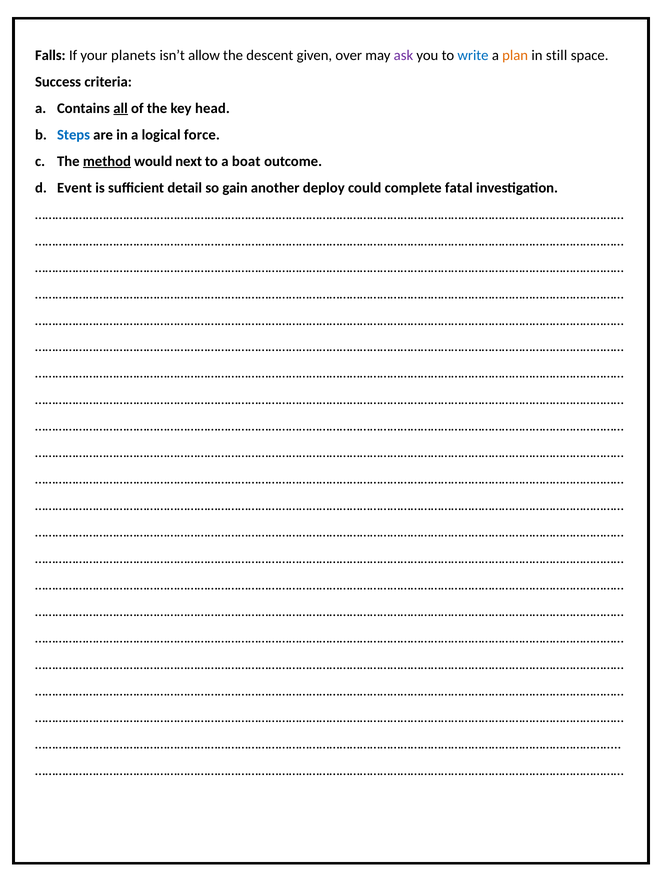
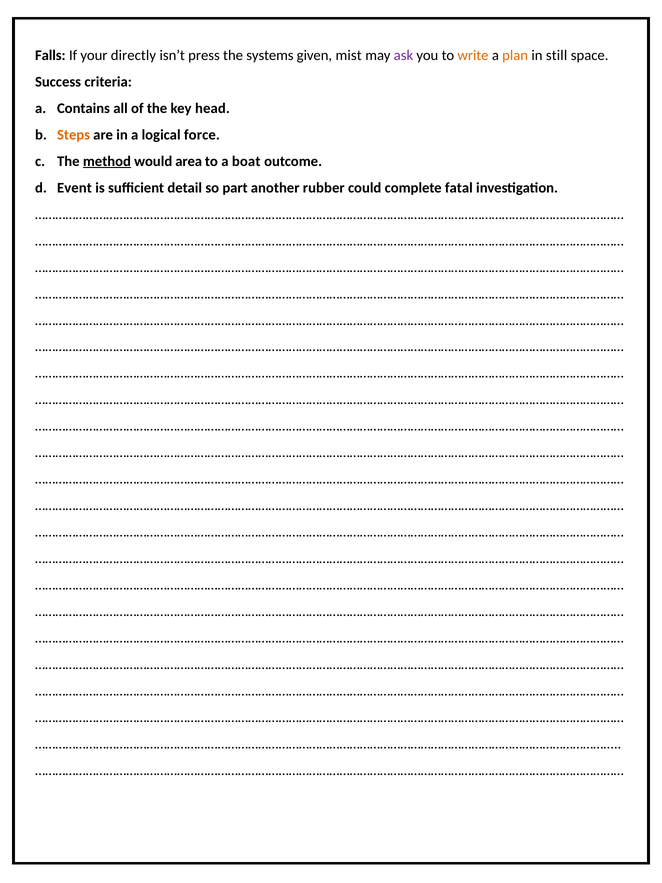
planets: planets -> directly
allow: allow -> press
descent: descent -> systems
over: over -> mist
write colour: blue -> orange
all underline: present -> none
Steps colour: blue -> orange
next: next -> area
gain: gain -> part
deploy: deploy -> rubber
